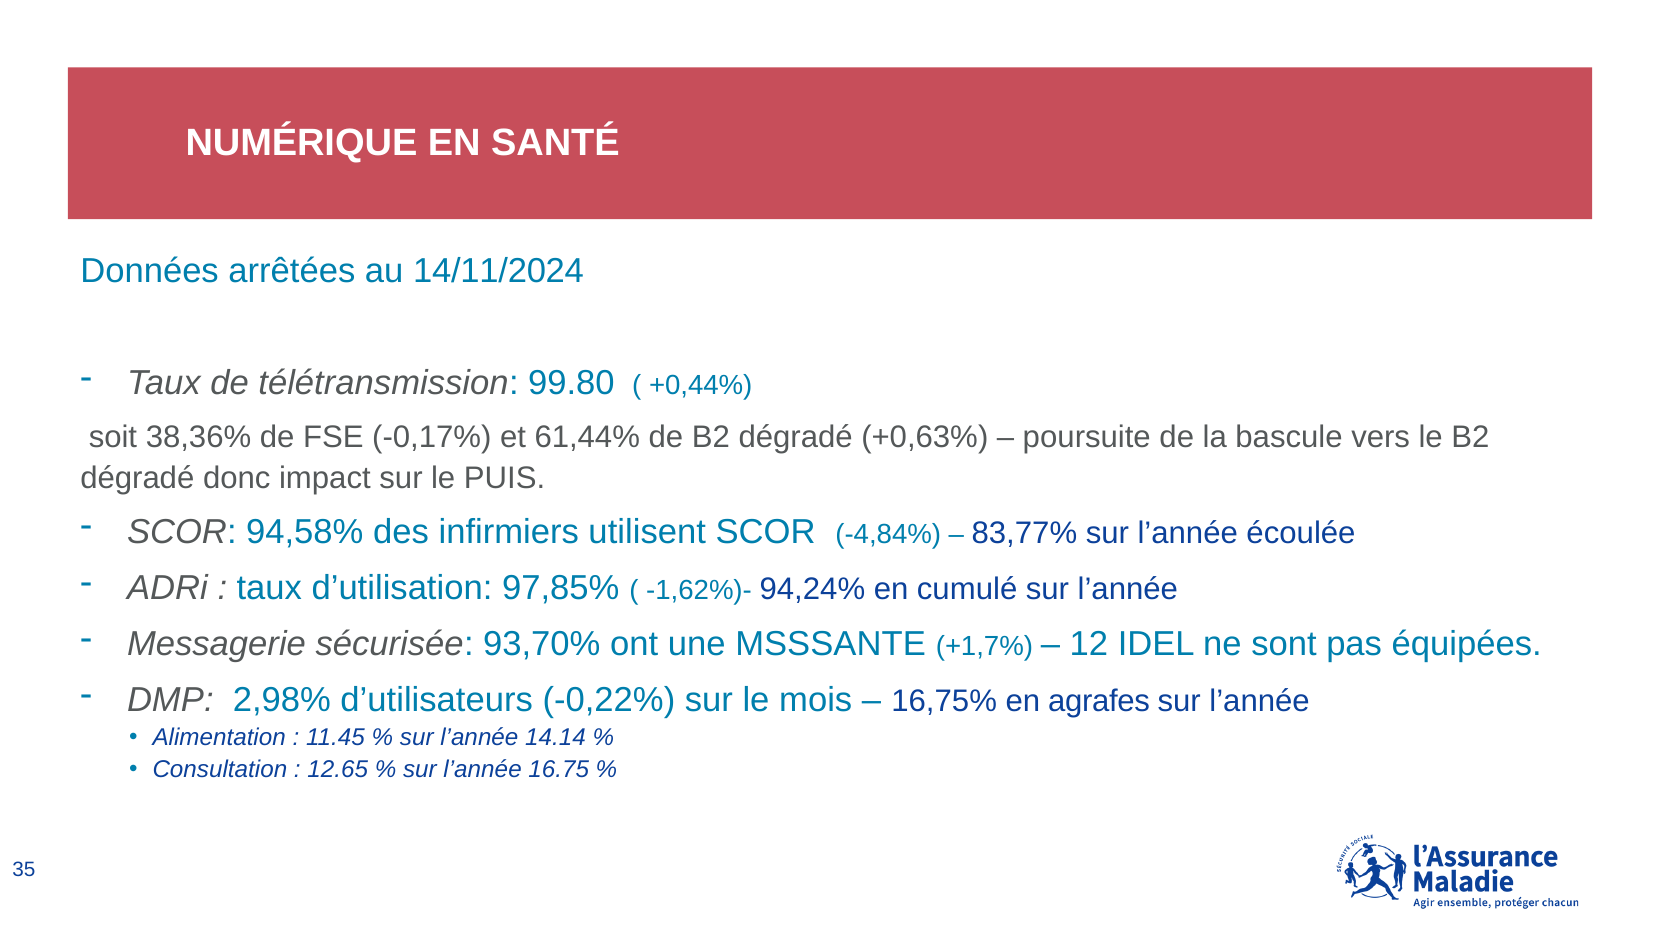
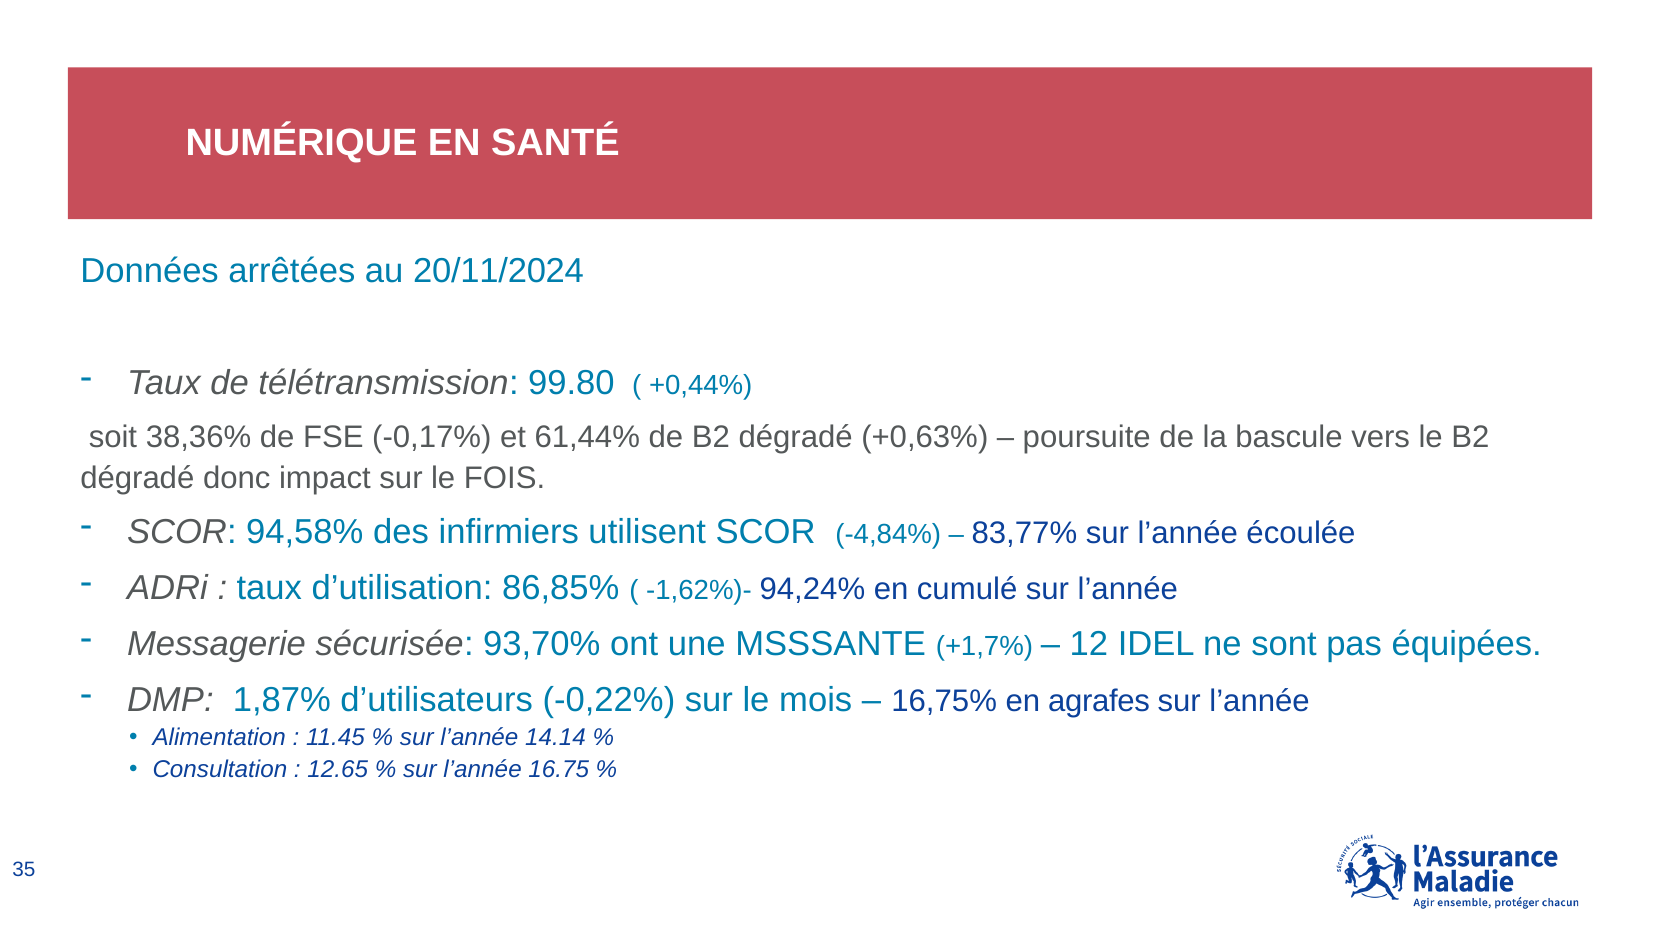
14/11/2024: 14/11/2024 -> 20/11/2024
PUIS: PUIS -> FOIS
97,85%: 97,85% -> 86,85%
2,98%: 2,98% -> 1,87%
